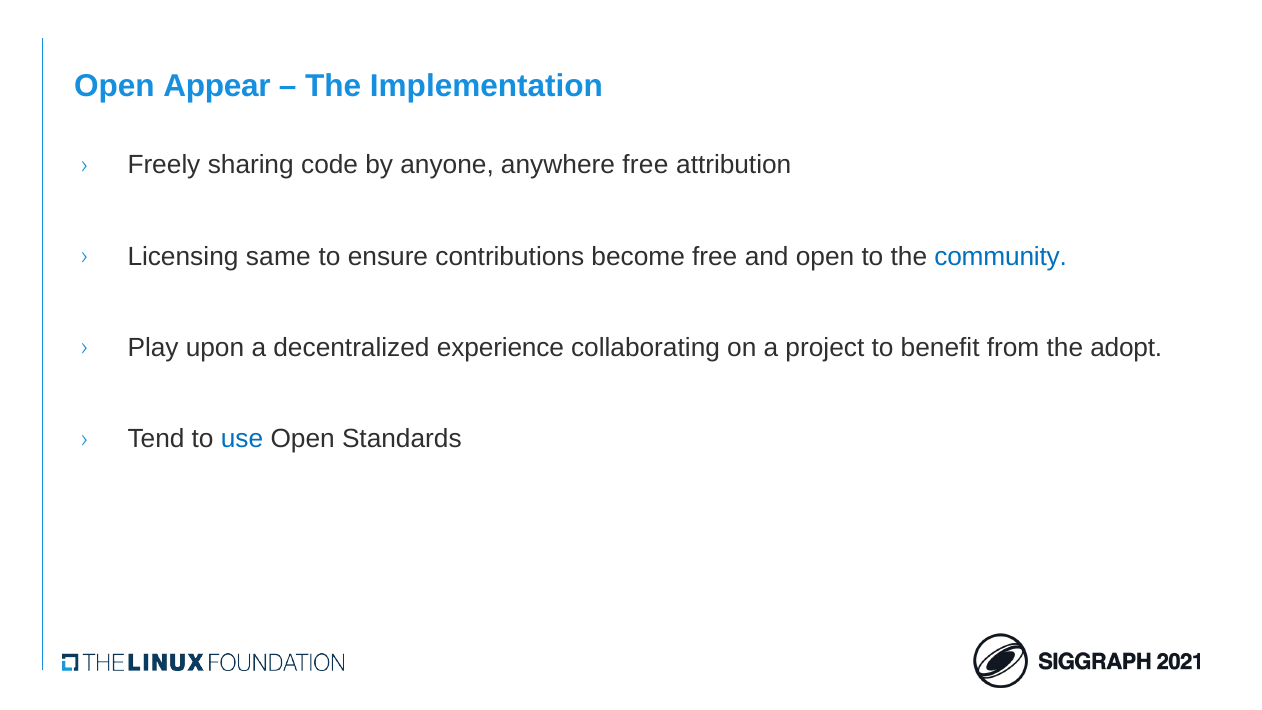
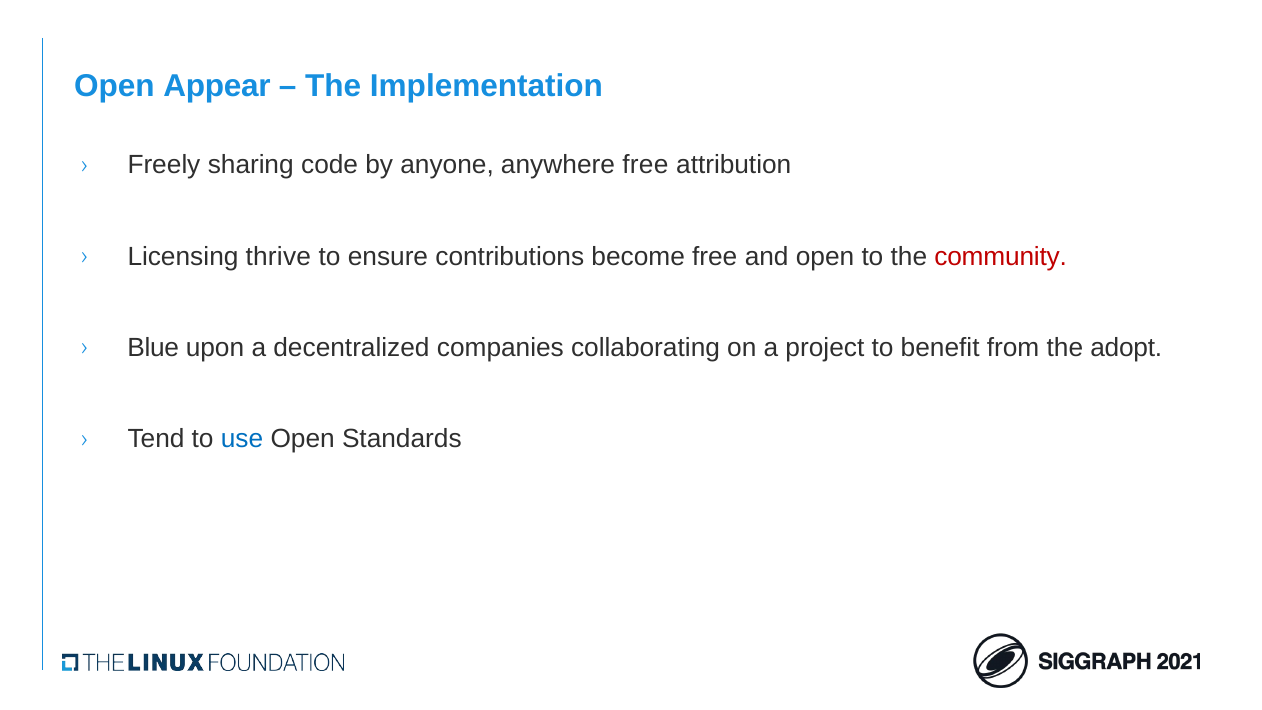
same: same -> thrive
community colour: blue -> red
Play: Play -> Blue
experience: experience -> companies
